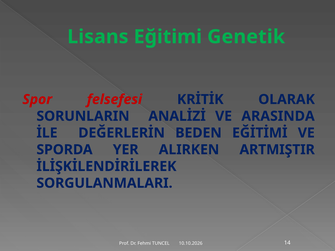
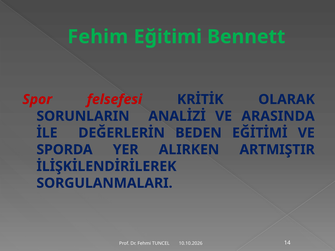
Lisans: Lisans -> Fehim
Genetik: Genetik -> Bennett
